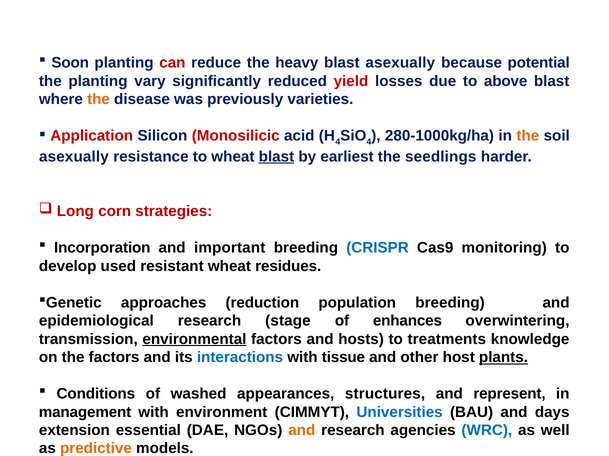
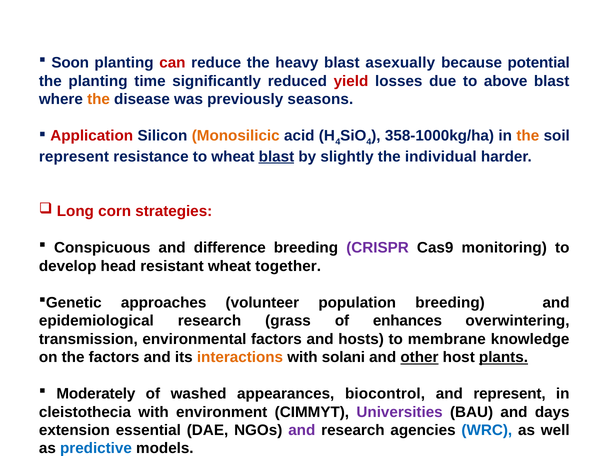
vary: vary -> time
varieties: varieties -> seasons
Monosilicic colour: red -> orange
280-1000kg/ha: 280-1000kg/ha -> 358-1000kg/ha
asexually at (74, 157): asexually -> represent
earliest: earliest -> slightly
seedlings: seedlings -> individual
Incorporation: Incorporation -> Conspicuous
important: important -> difference
CRISPR colour: blue -> purple
used: used -> head
residues: residues -> together
reduction: reduction -> volunteer
stage: stage -> grass
environmental underline: present -> none
treatments: treatments -> membrane
interactions colour: blue -> orange
tissue: tissue -> solani
other underline: none -> present
Conditions: Conditions -> Moderately
structures: structures -> biocontrol
management: management -> cleistothecia
Universities colour: blue -> purple
and at (302, 431) colour: orange -> purple
predictive colour: orange -> blue
